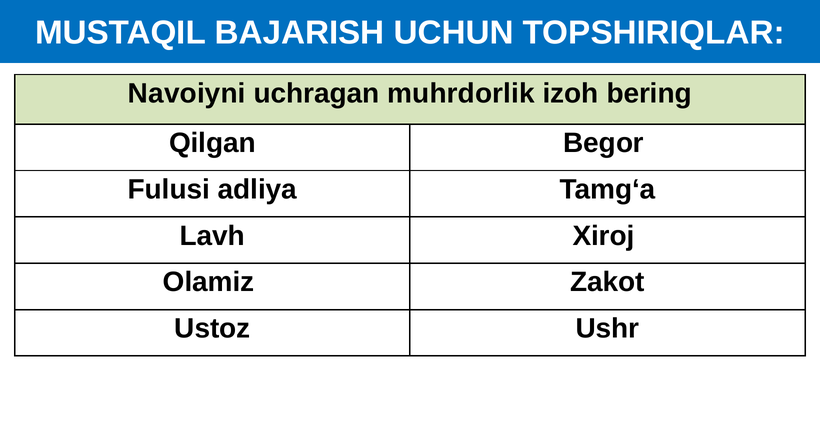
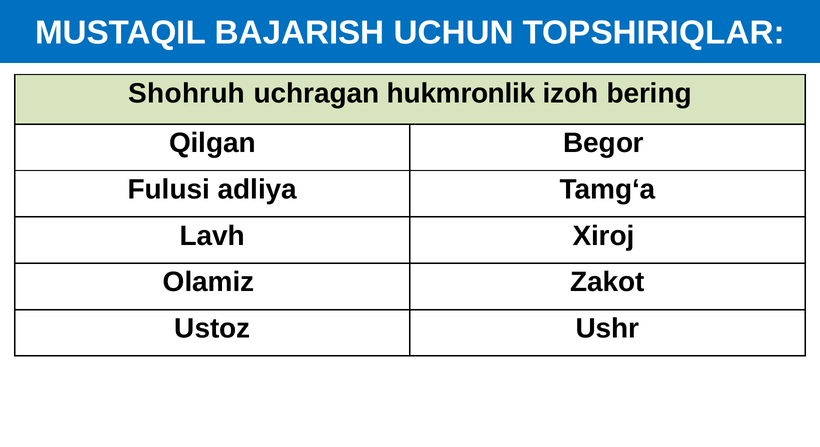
Navoiyni: Navoiyni -> Shohruh
muhrdorlik: muhrdorlik -> hukmronlik
